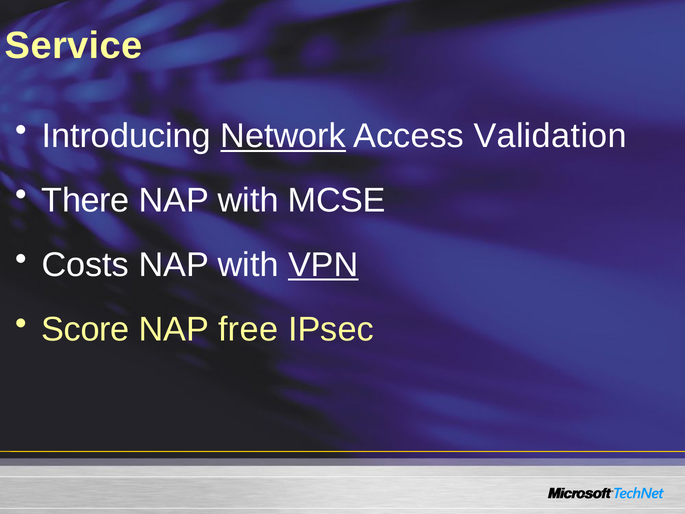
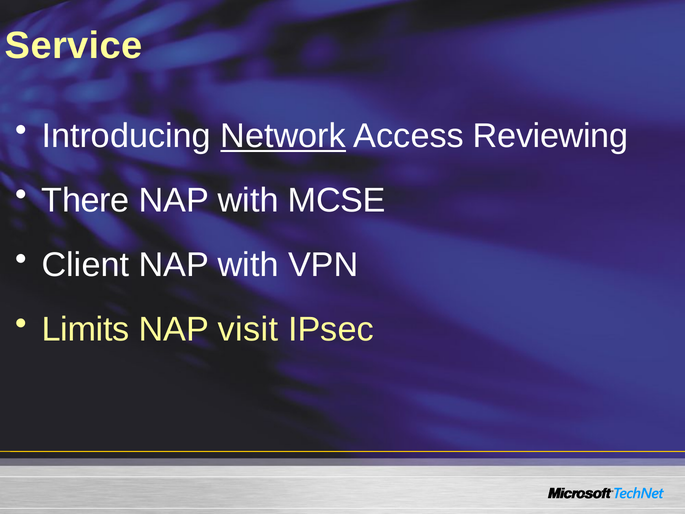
Validation: Validation -> Reviewing
Costs: Costs -> Client
VPN underline: present -> none
Score: Score -> Limits
free: free -> visit
